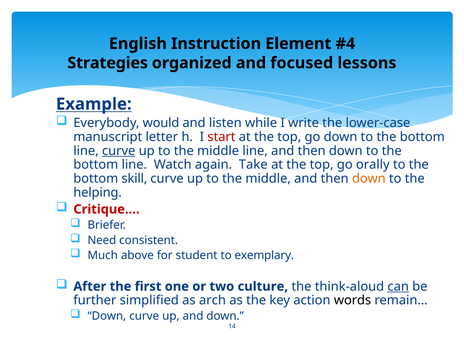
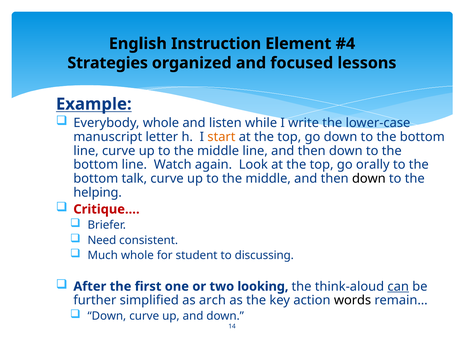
Everybody would: would -> whole
start colour: red -> orange
curve at (119, 151) underline: present -> none
Take: Take -> Look
skill: skill -> talk
down at (369, 179) colour: orange -> black
Much above: above -> whole
exemplary: exemplary -> discussing
culture: culture -> looking
